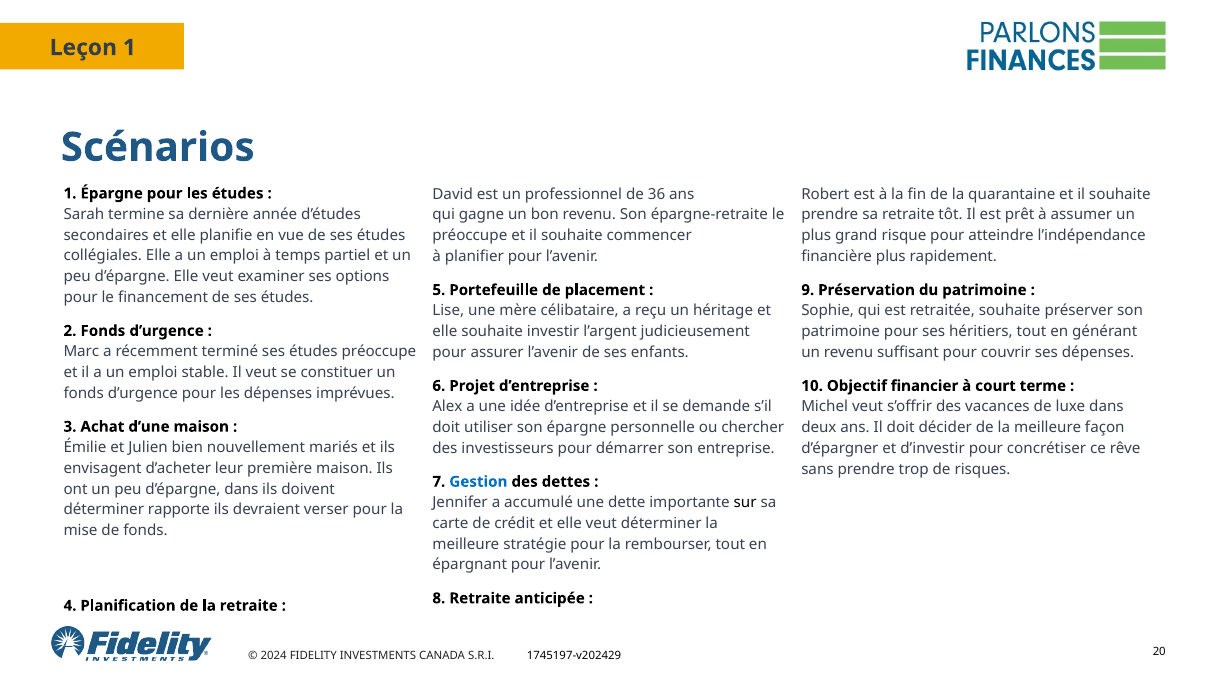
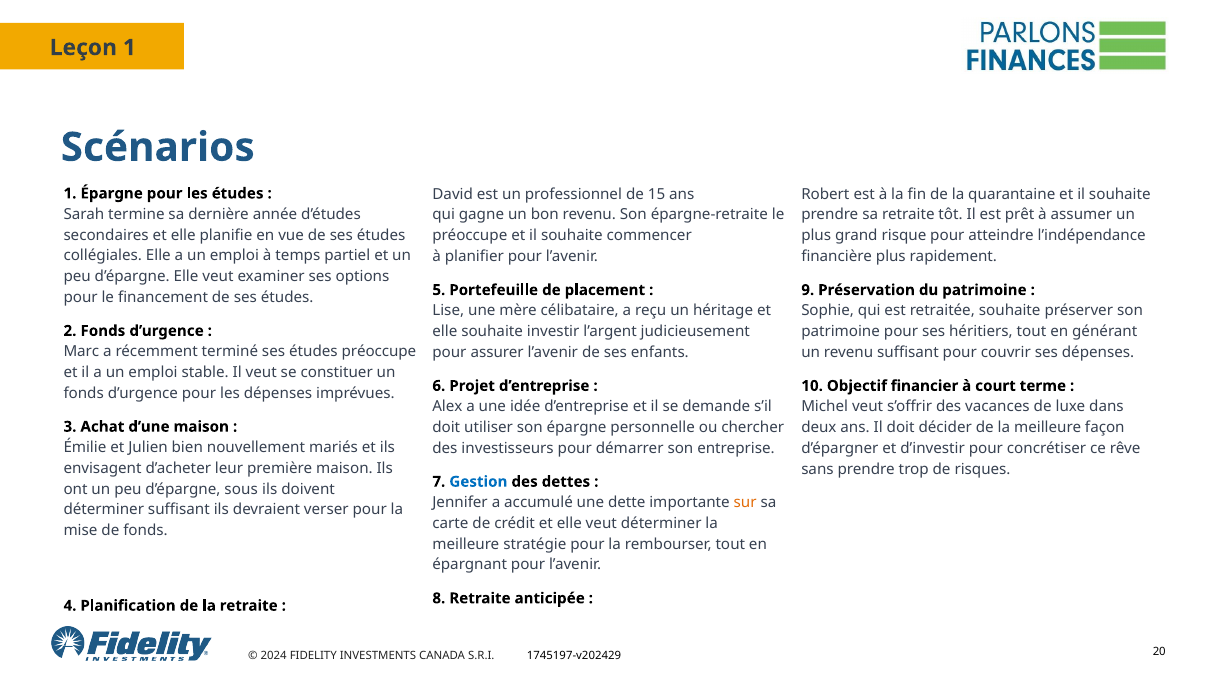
36: 36 -> 15
d’épargne dans: dans -> sous
sur colour: black -> orange
déterminer rapporte: rapporte -> suffisant
